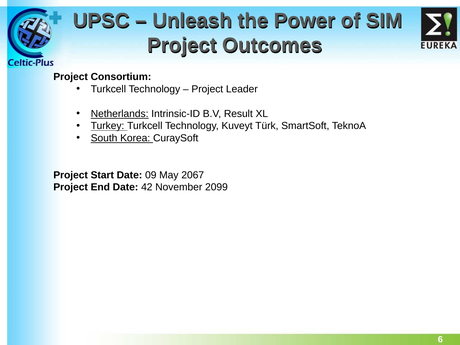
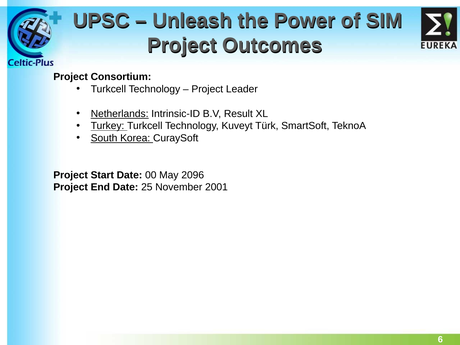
09: 09 -> 00
2067: 2067 -> 2096
42: 42 -> 25
2099: 2099 -> 2001
